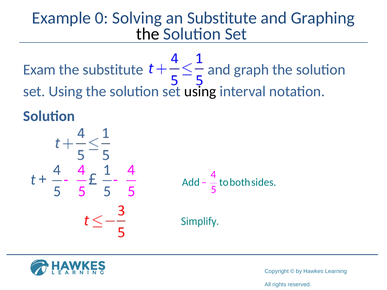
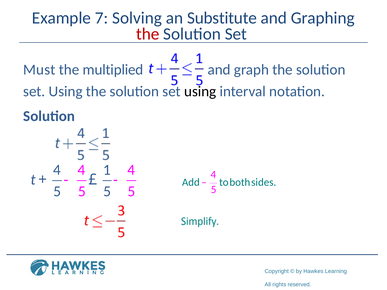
0: 0 -> 7
the at (148, 34) colour: black -> red
Exam: Exam -> Must
the substitute: substitute -> multiplied
